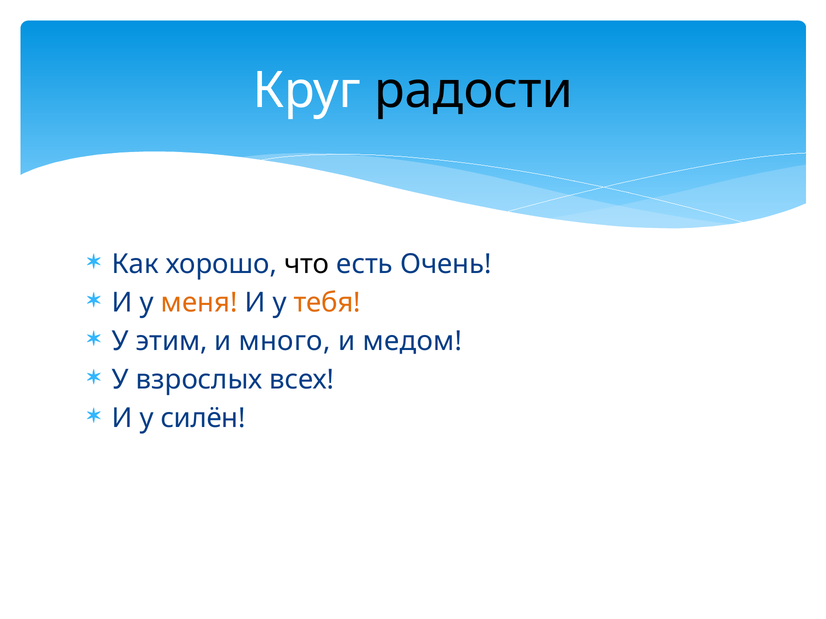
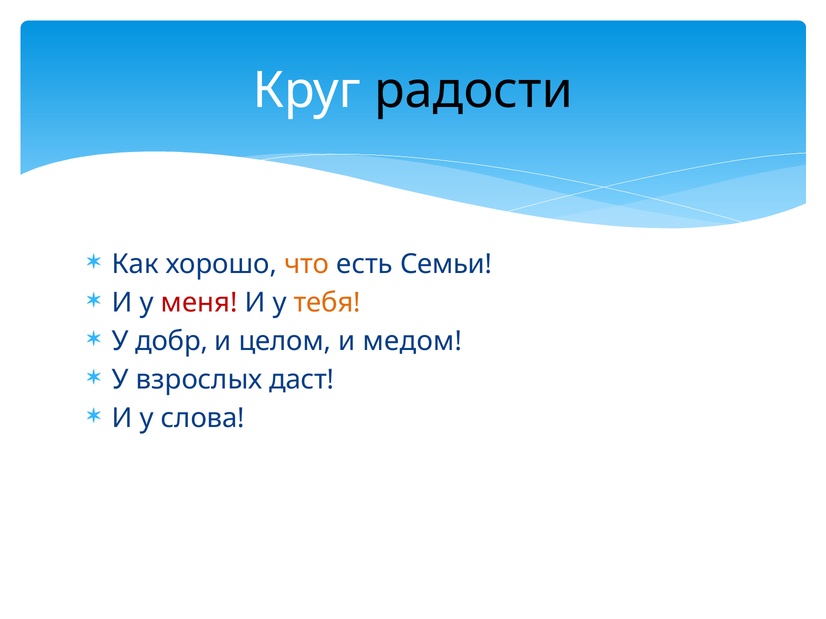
что colour: black -> orange
Очень: Очень -> Семьи
меня colour: orange -> red
этим: этим -> добр
много: много -> целом
всех: всех -> даст
силён: силён -> слова
